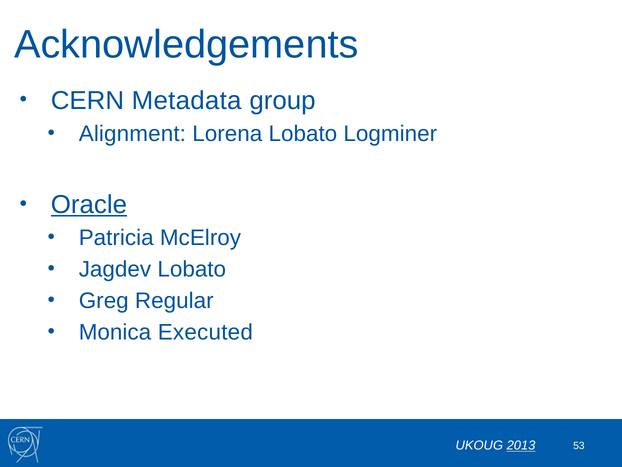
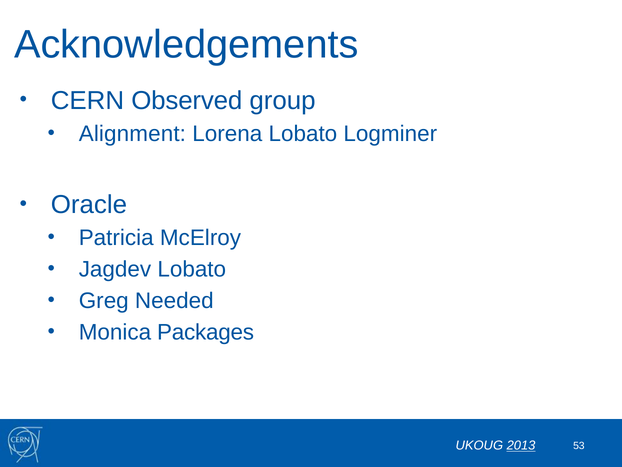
Metadata: Metadata -> Observed
Oracle underline: present -> none
Regular: Regular -> Needed
Executed: Executed -> Packages
